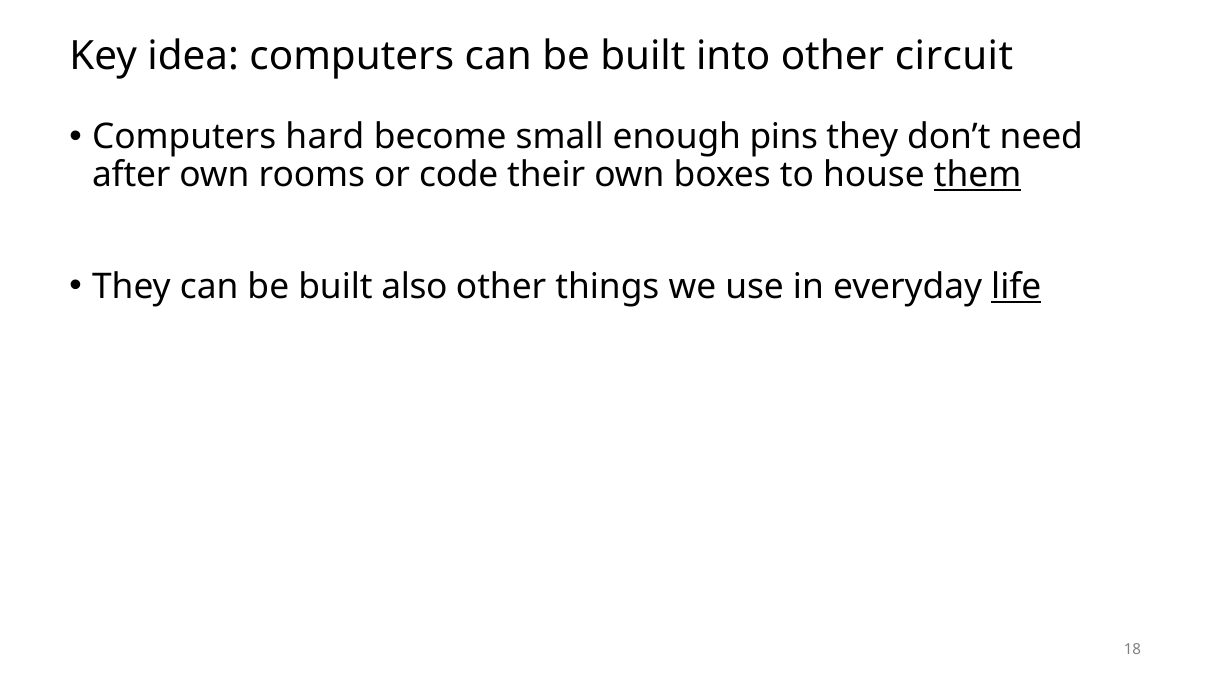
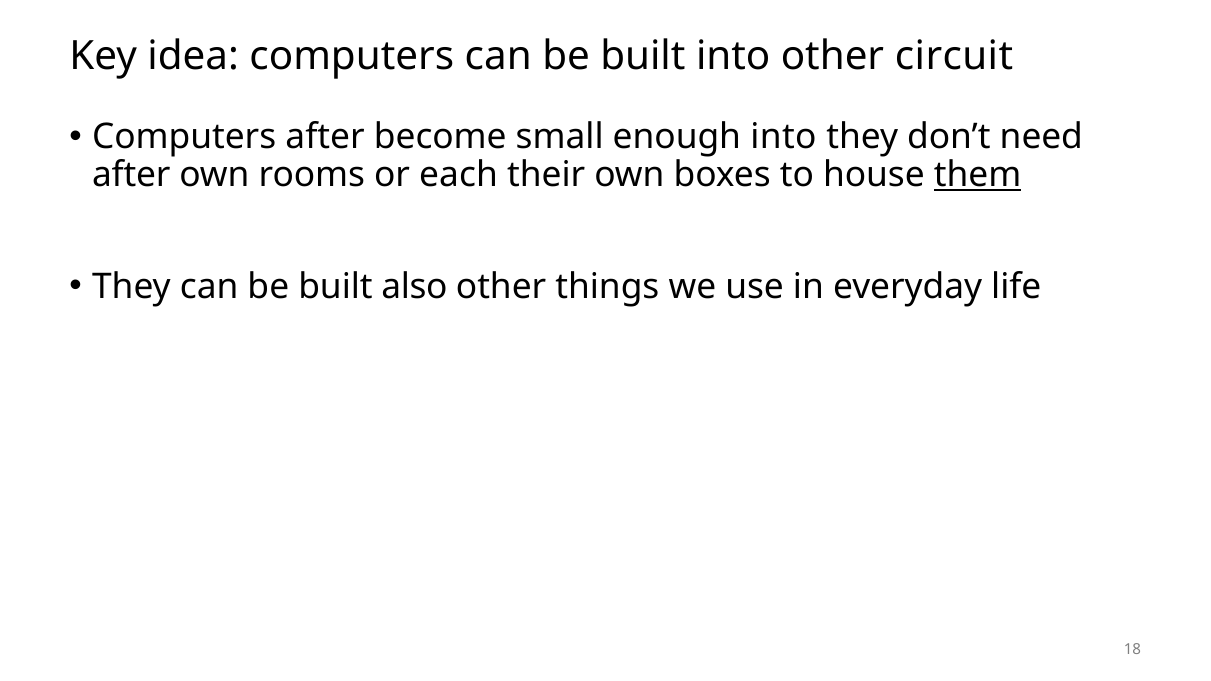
Computers hard: hard -> after
enough pins: pins -> into
code: code -> each
life underline: present -> none
